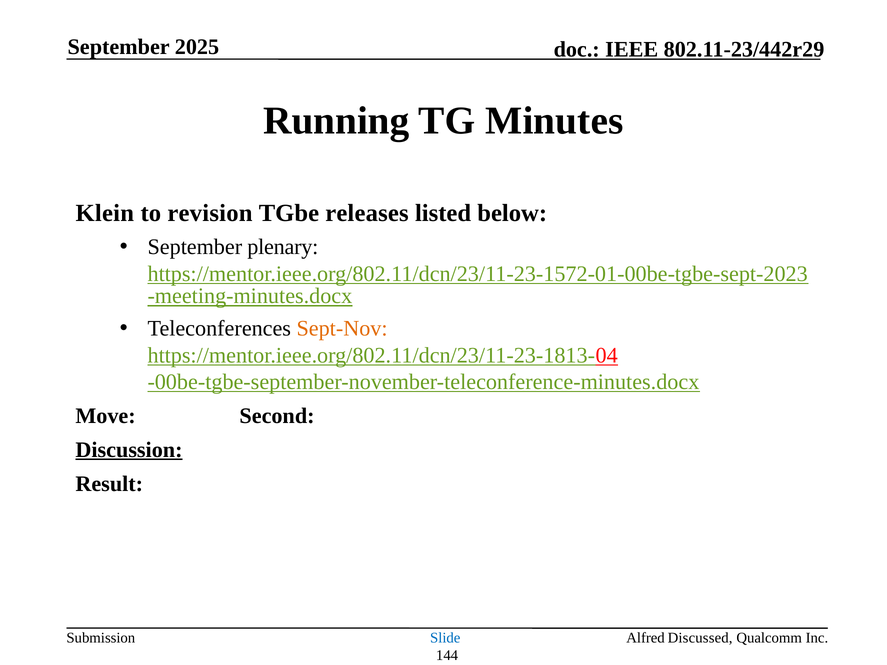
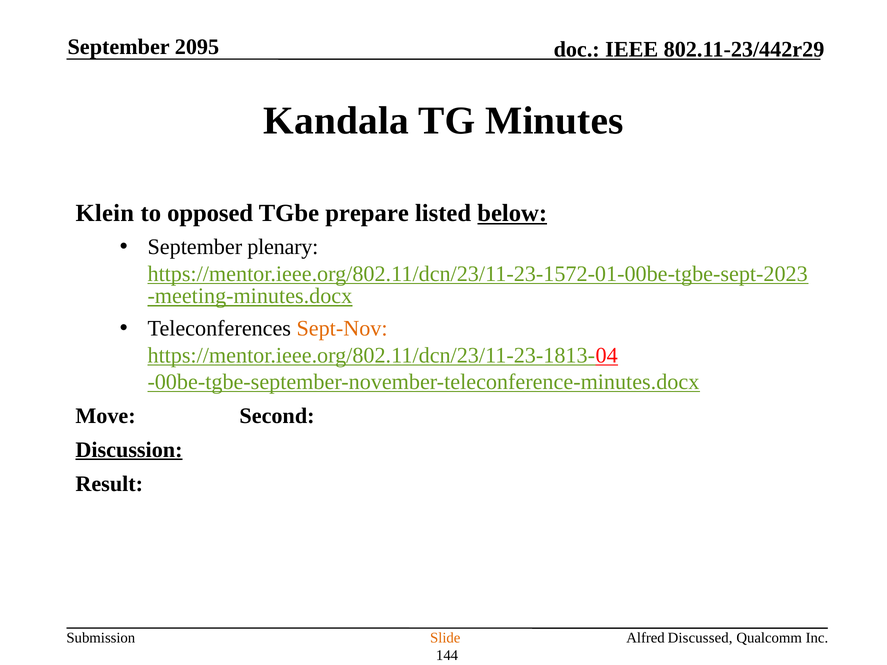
2025: 2025 -> 2095
Running: Running -> Kandala
revision: revision -> opposed
releases: releases -> prepare
below underline: none -> present
Slide colour: blue -> orange
